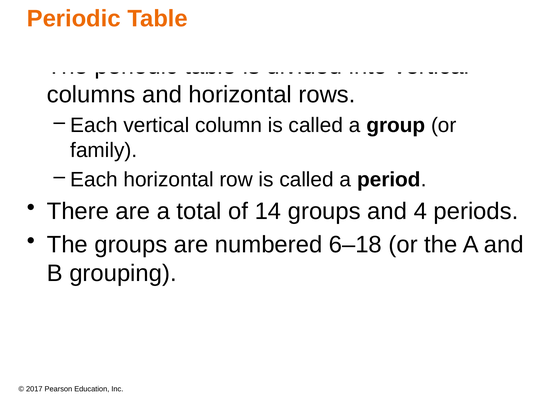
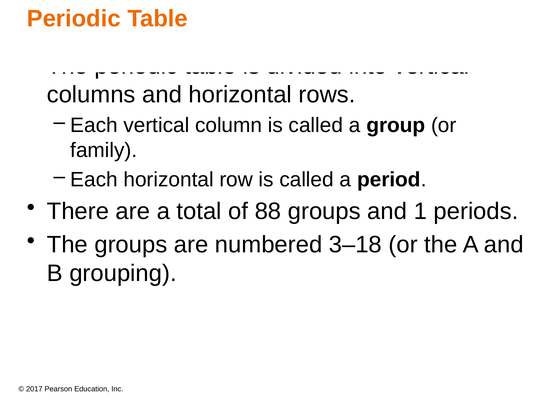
14: 14 -> 88
4: 4 -> 1
6–18: 6–18 -> 3–18
